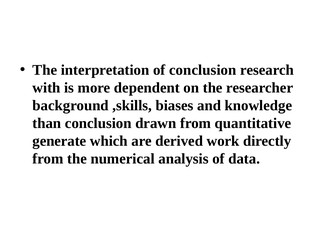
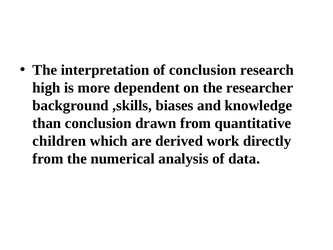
with: with -> high
generate: generate -> children
